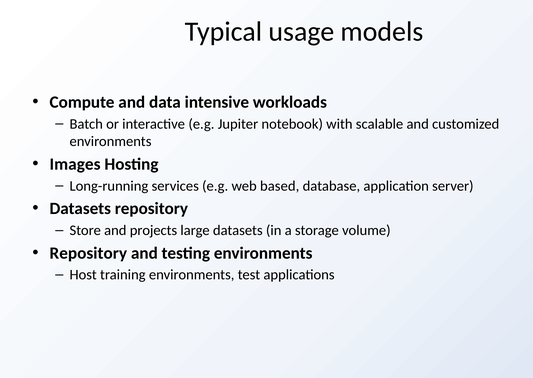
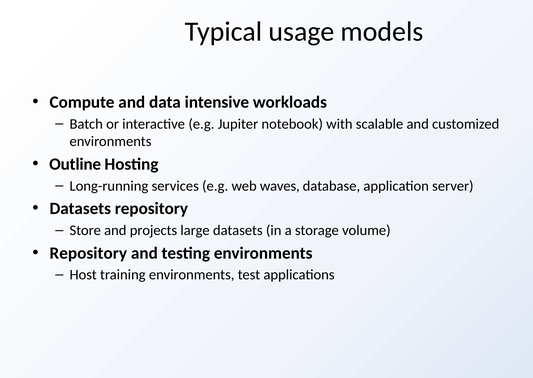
Images: Images -> Outline
based: based -> waves
